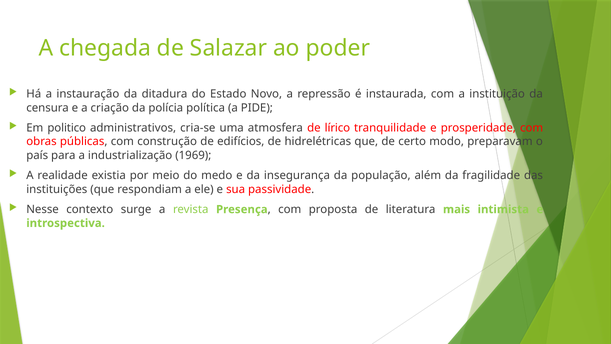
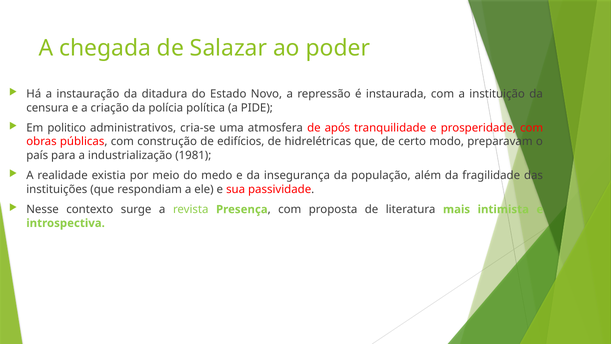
lírico: lírico -> após
1969: 1969 -> 1981
